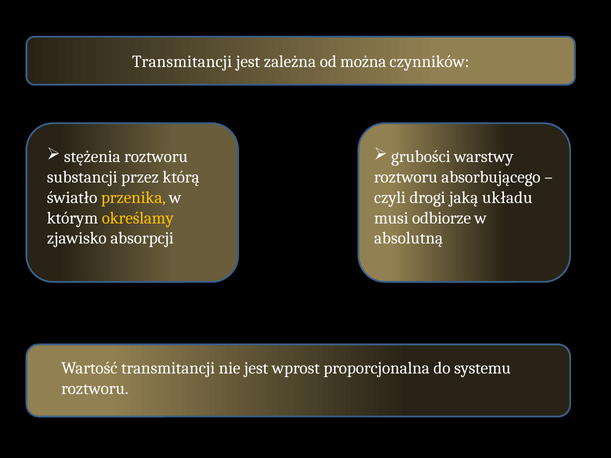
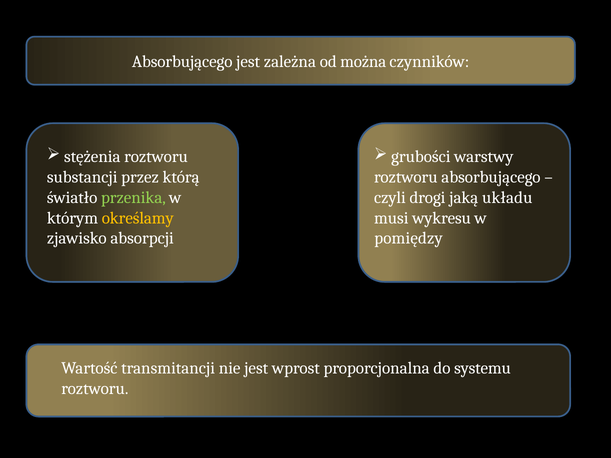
Transmitancji at (182, 62): Transmitancji -> Absorbującego
przenika colour: yellow -> light green
odbiorze: odbiorze -> wykresu
absolutną: absolutną -> pomiędzy
